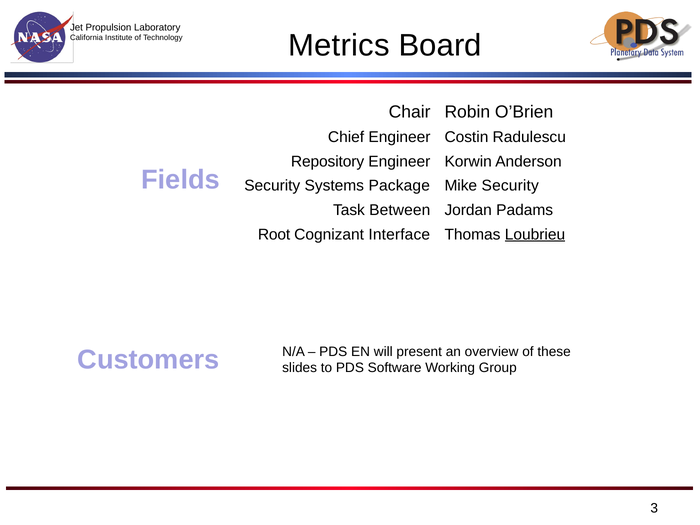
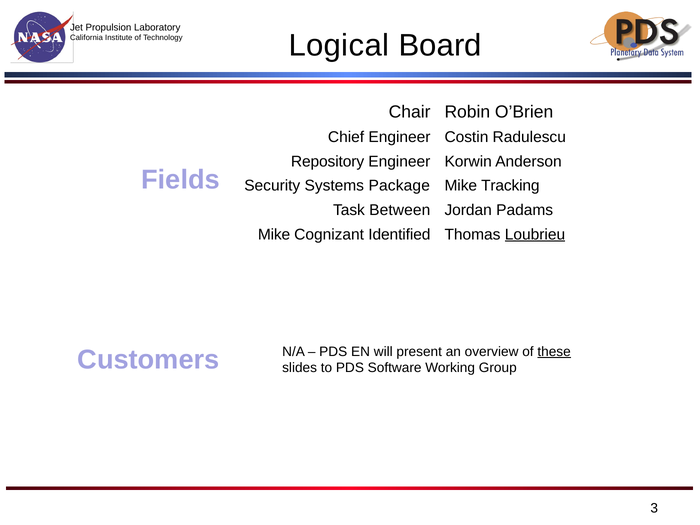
Metrics: Metrics -> Logical
Mike Security: Security -> Tracking
Root at (274, 234): Root -> Mike
Interface: Interface -> Identified
these underline: none -> present
